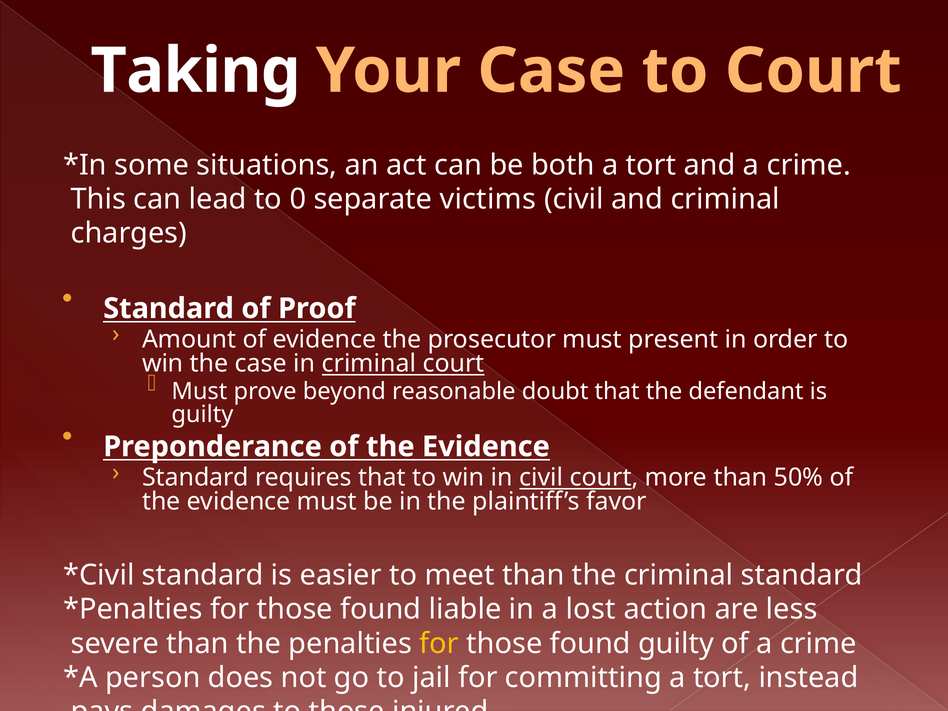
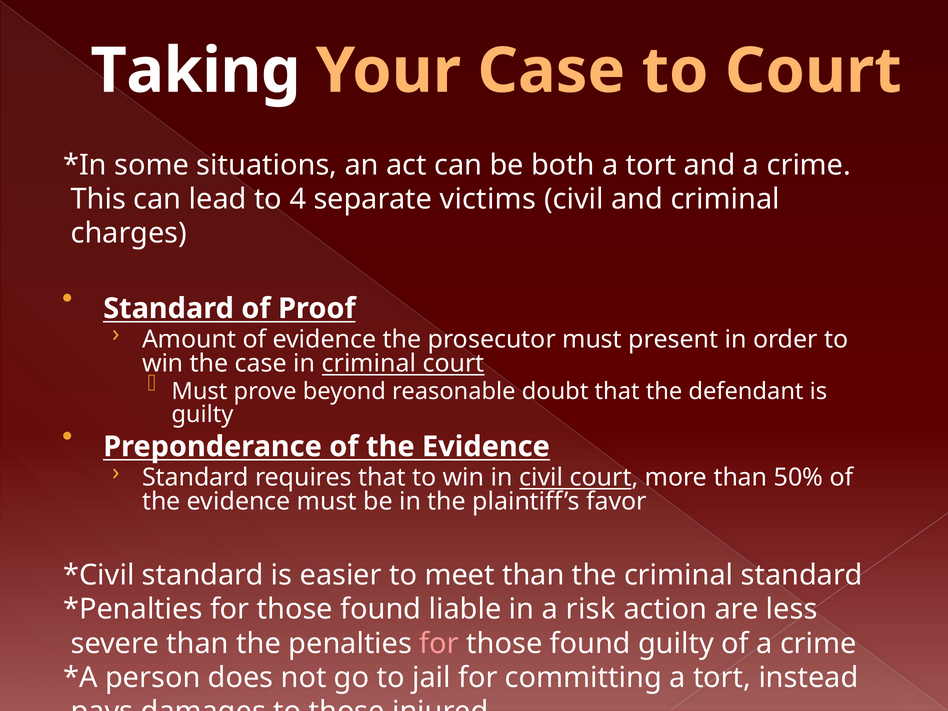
0: 0 -> 4
lost: lost -> risk
for at (439, 643) colour: yellow -> pink
